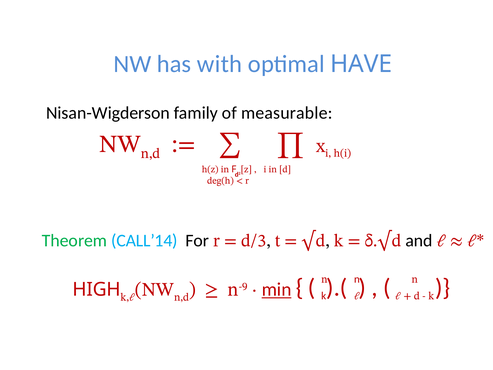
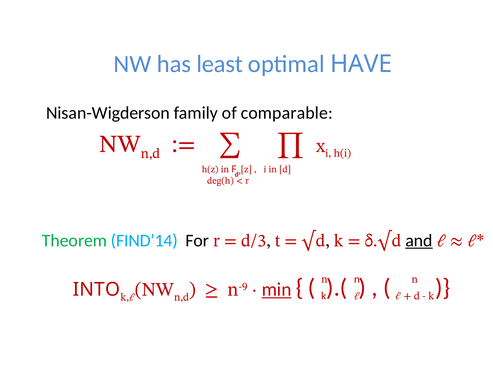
with: with -> least
measurable: measurable -> comparable
CALL’14: CALL’14 -> FIND’14
and underline: none -> present
HIGH: HIGH -> INTO
